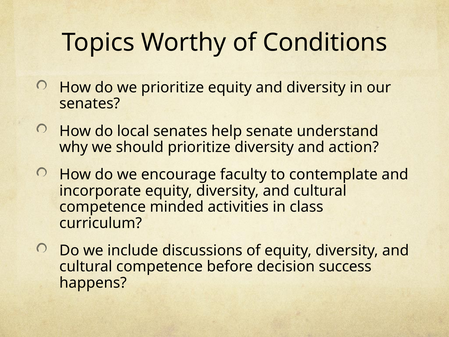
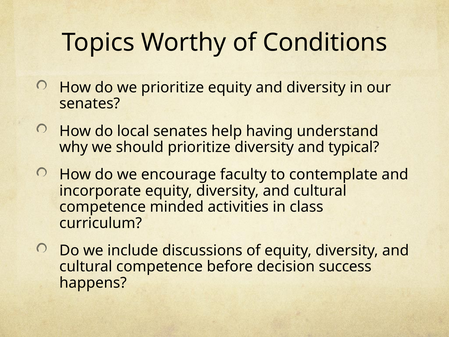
senate: senate -> having
action: action -> typical
